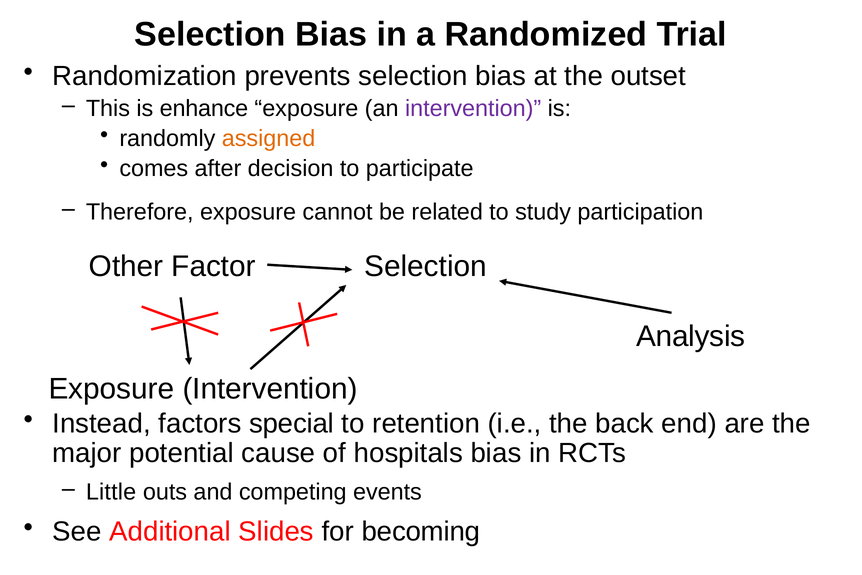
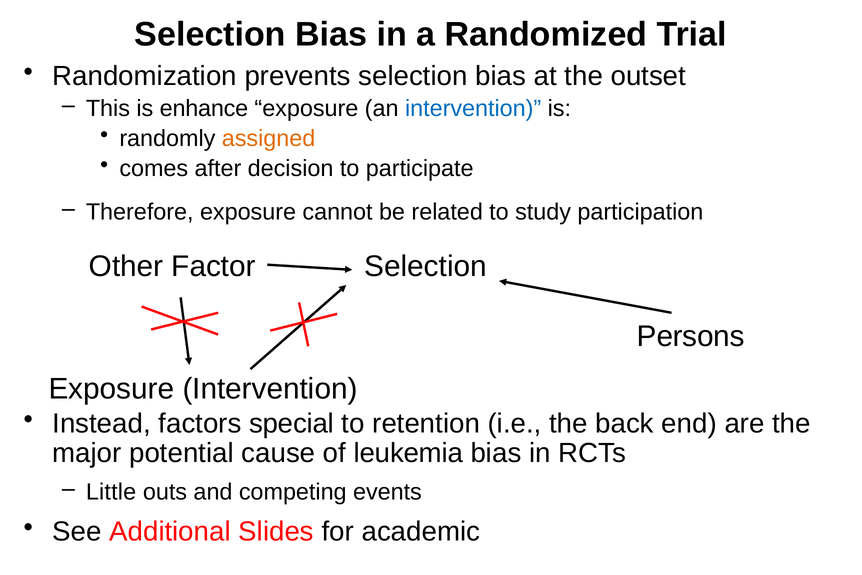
intervention at (473, 108) colour: purple -> blue
Analysis: Analysis -> Persons
hospitals: hospitals -> leukemia
becoming: becoming -> academic
